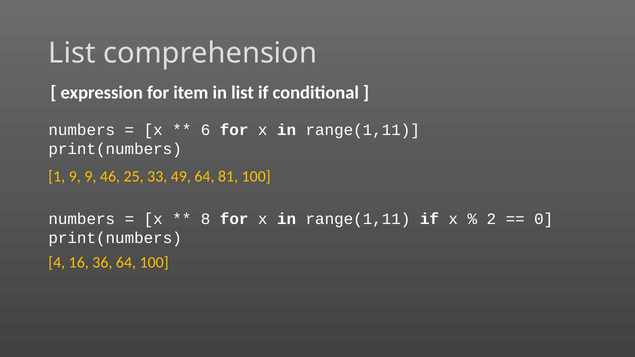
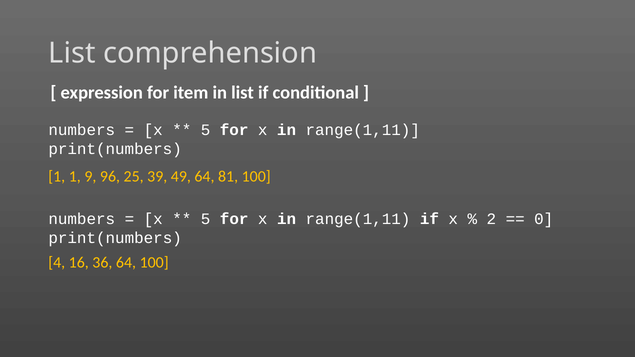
6 at (206, 130): 6 -> 5
1 9: 9 -> 1
46: 46 -> 96
33: 33 -> 39
8 at (206, 219): 8 -> 5
